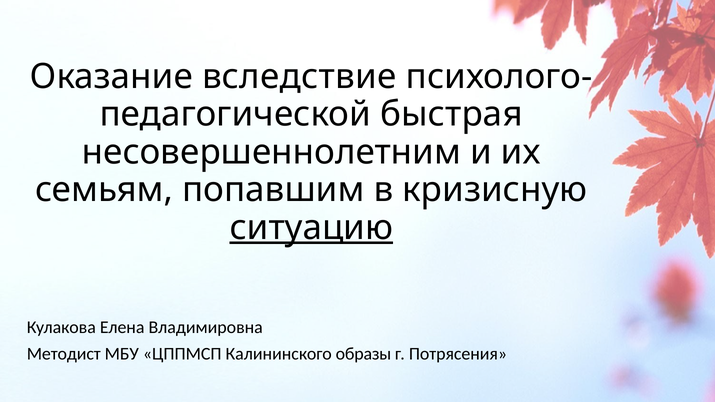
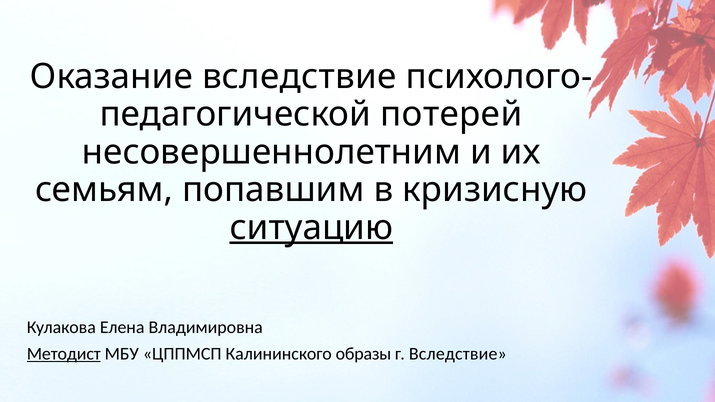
быстрая: быстрая -> потерей
Методист underline: none -> present
г Потрясения: Потрясения -> Вследствие
